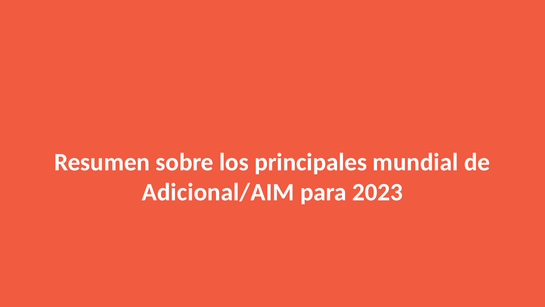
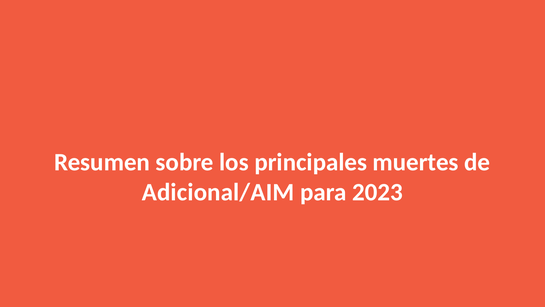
mundial: mundial -> muertes
